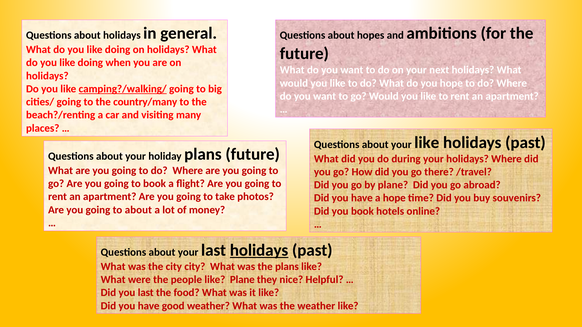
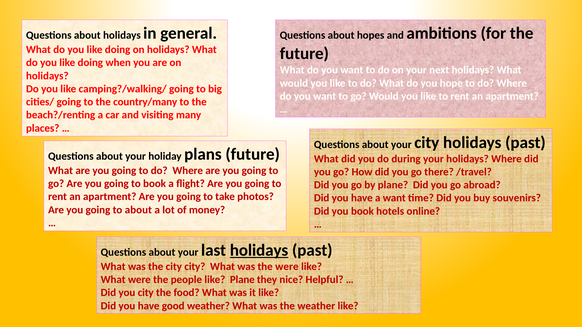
camping?/walking/ underline: present -> none
your like: like -> city
a hope: hope -> want
the plans: plans -> were
you last: last -> city
